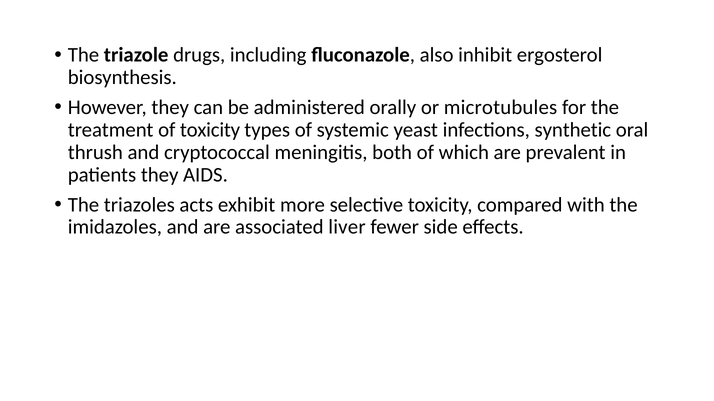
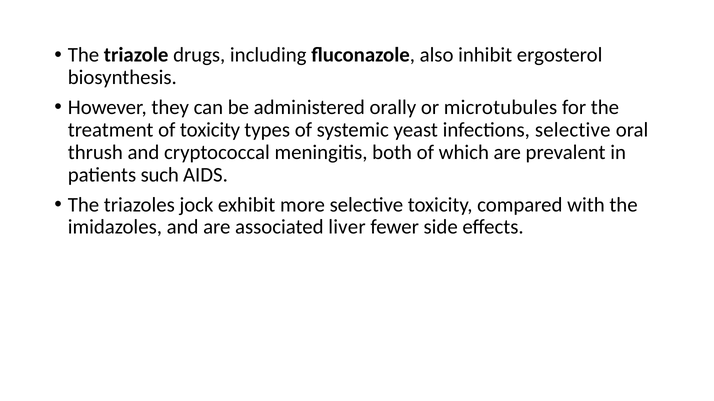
infections synthetic: synthetic -> selective
patients they: they -> such
acts: acts -> jock
